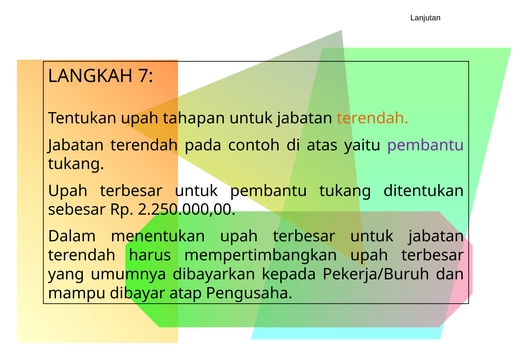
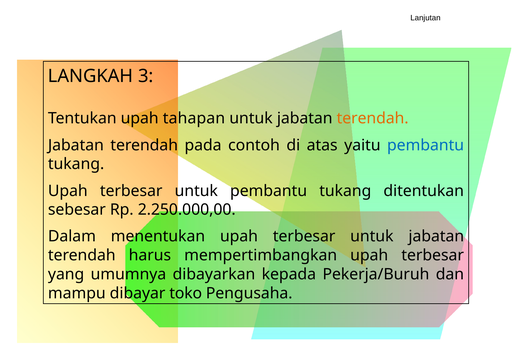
7: 7 -> 3
pembantu at (426, 145) colour: purple -> blue
atap: atap -> toko
